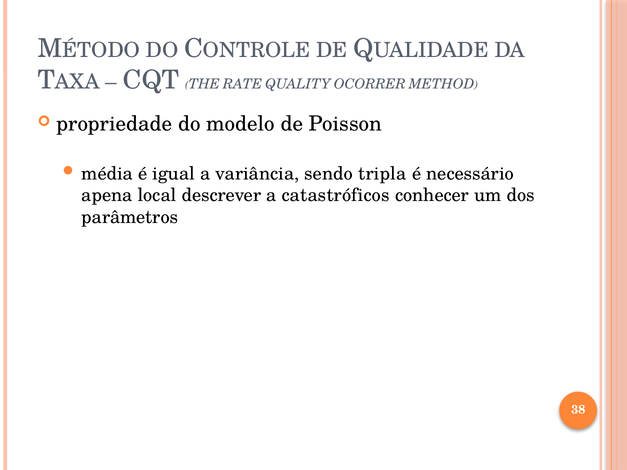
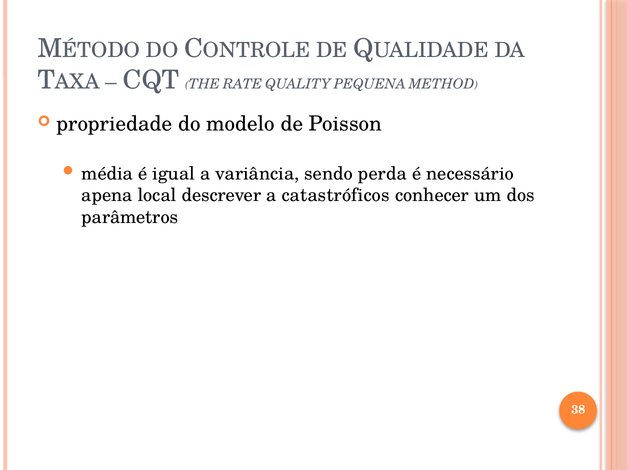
OCORRER: OCORRER -> PEQUENA
tripla: tripla -> perda
